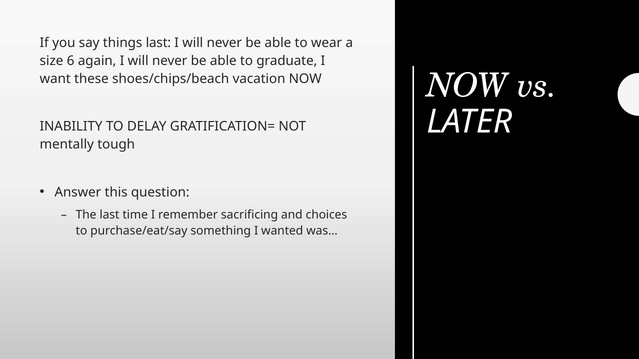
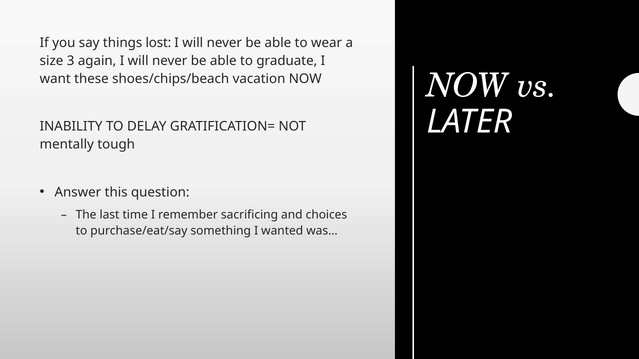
things last: last -> lost
6: 6 -> 3
